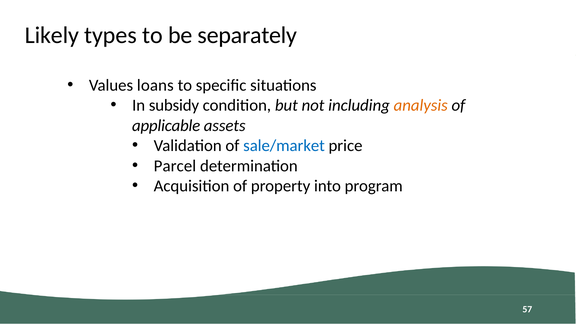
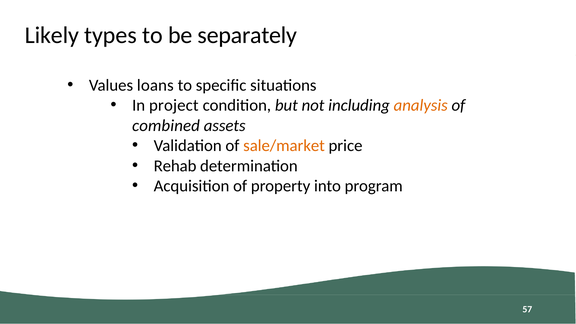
subsidy: subsidy -> project
applicable: applicable -> combined
sale/market colour: blue -> orange
Parcel: Parcel -> Rehab
